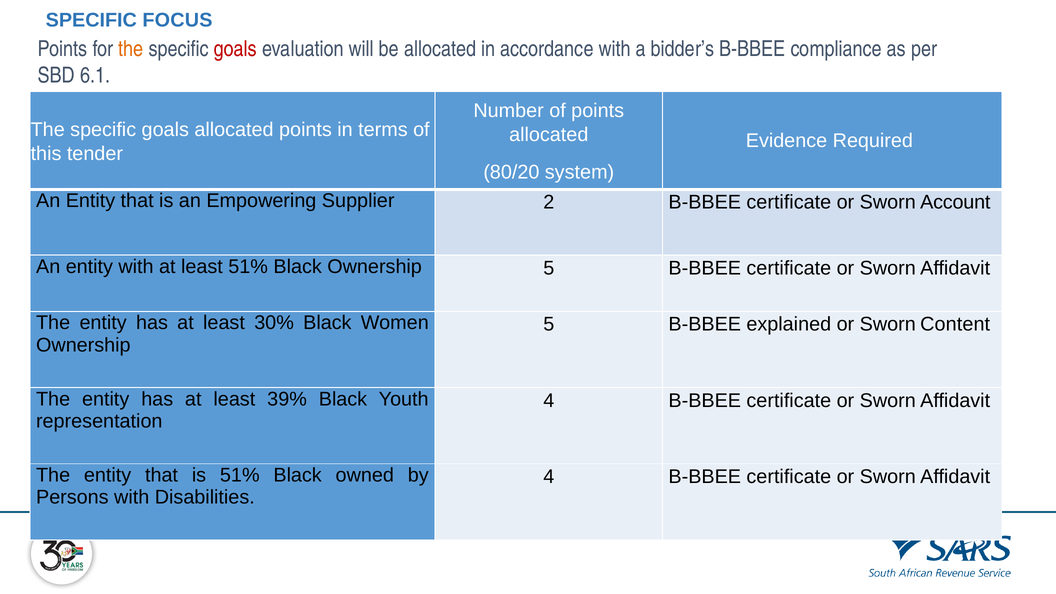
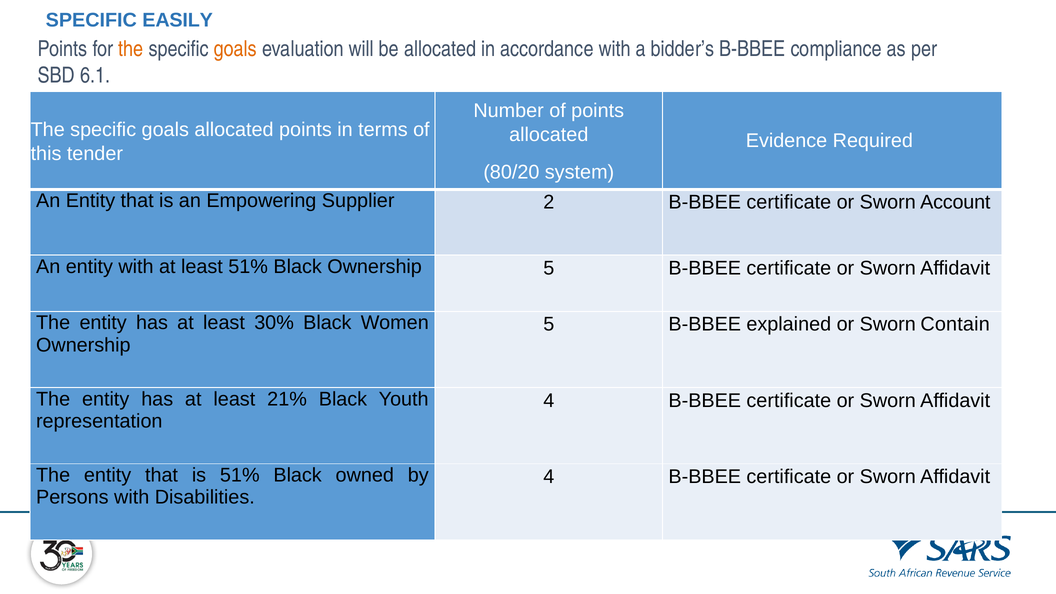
FOCUS: FOCUS -> EASILY
goals at (235, 49) colour: red -> orange
Content: Content -> Contain
39%: 39% -> 21%
